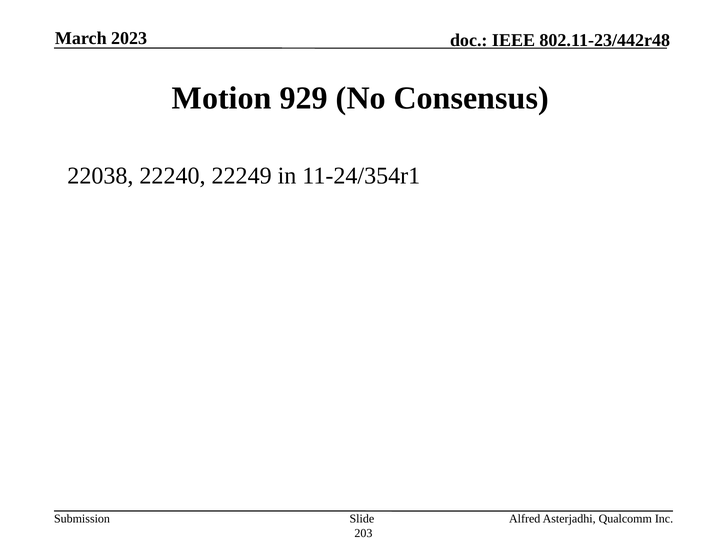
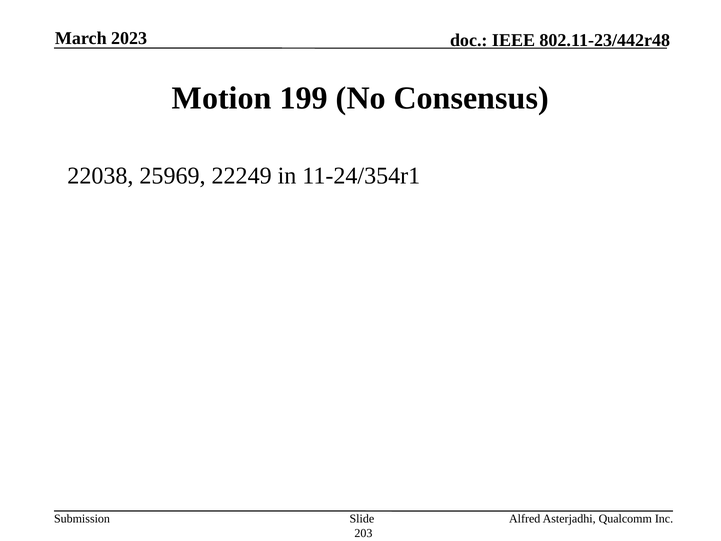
929: 929 -> 199
22240: 22240 -> 25969
